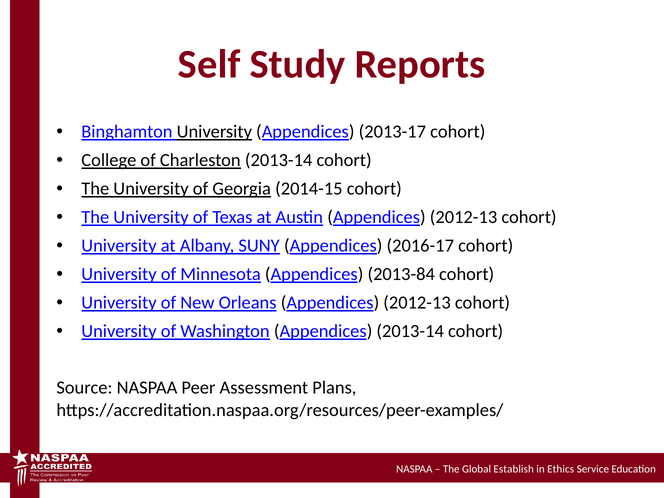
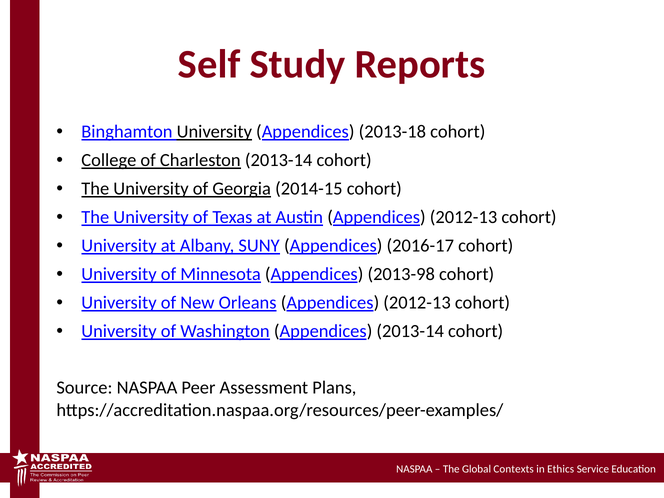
2013-17: 2013-17 -> 2013-18
2013-84: 2013-84 -> 2013-98
Establish: Establish -> Contexts
